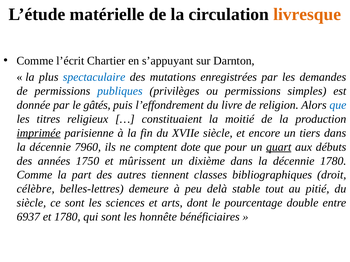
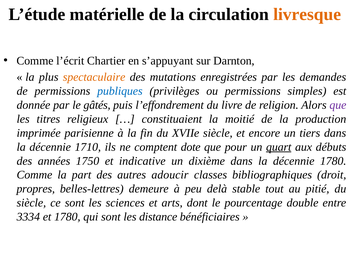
spectaculaire colour: blue -> orange
que at (338, 105) colour: blue -> purple
imprimée underline: present -> none
7960: 7960 -> 1710
mûrissent: mûrissent -> indicative
tiennent: tiennent -> adoucir
célèbre: célèbre -> propres
6937: 6937 -> 3334
honnête: honnête -> distance
